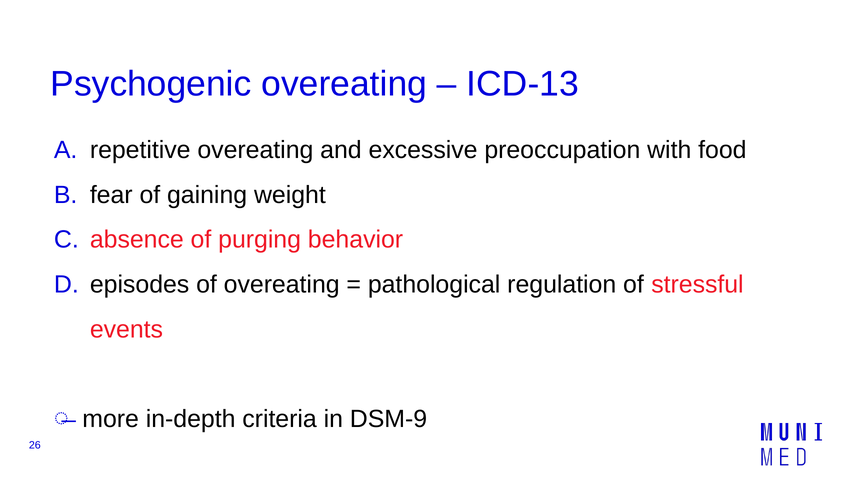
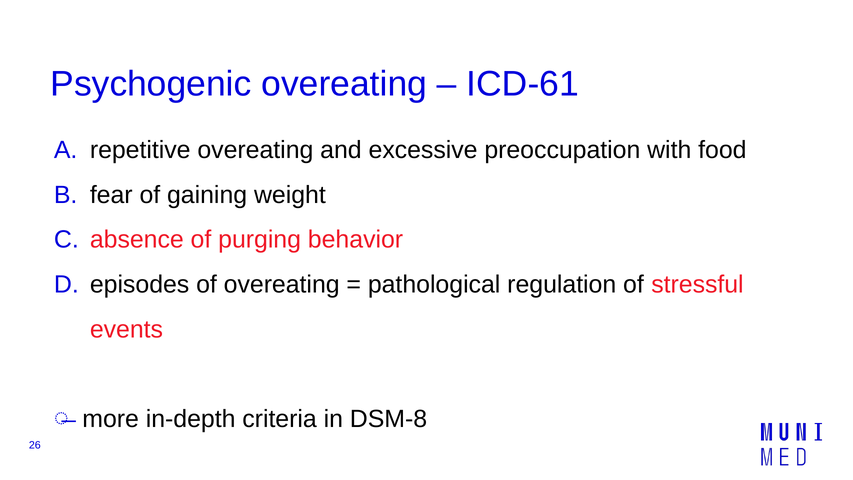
ICD-13: ICD-13 -> ICD-61
DSM-9: DSM-9 -> DSM-8
